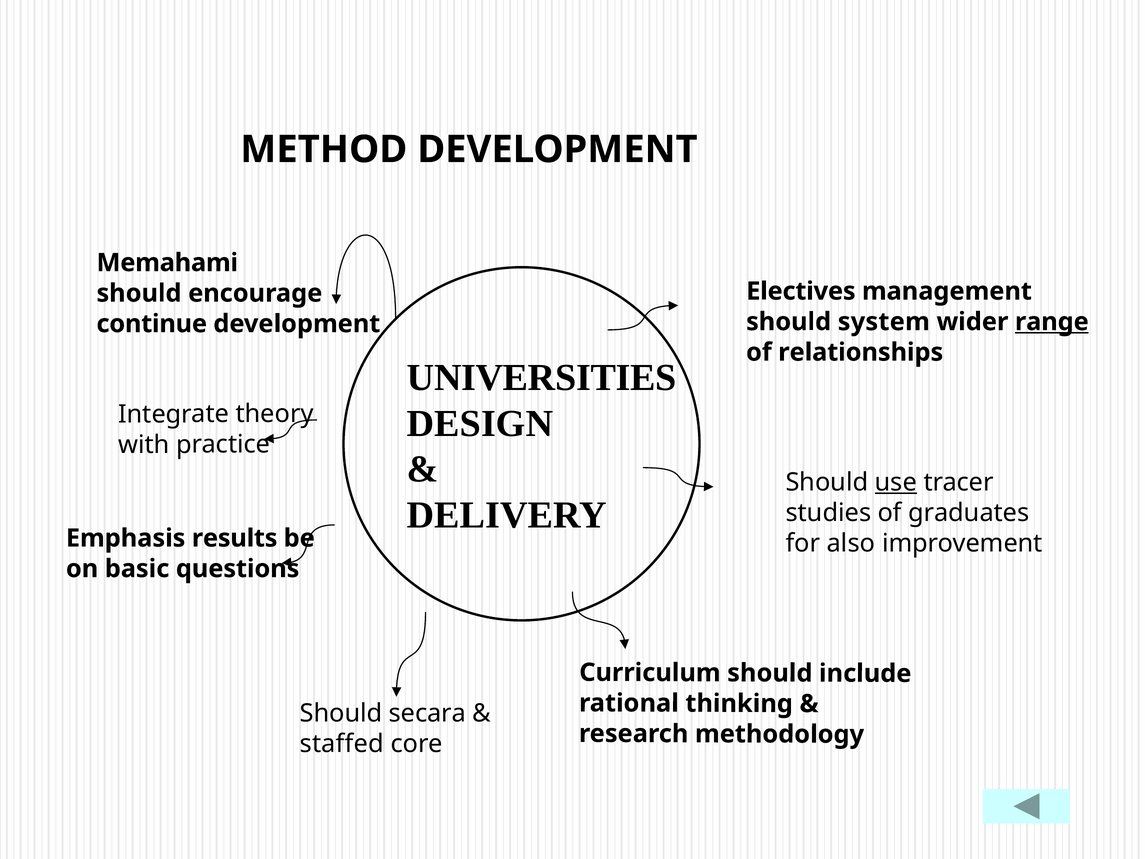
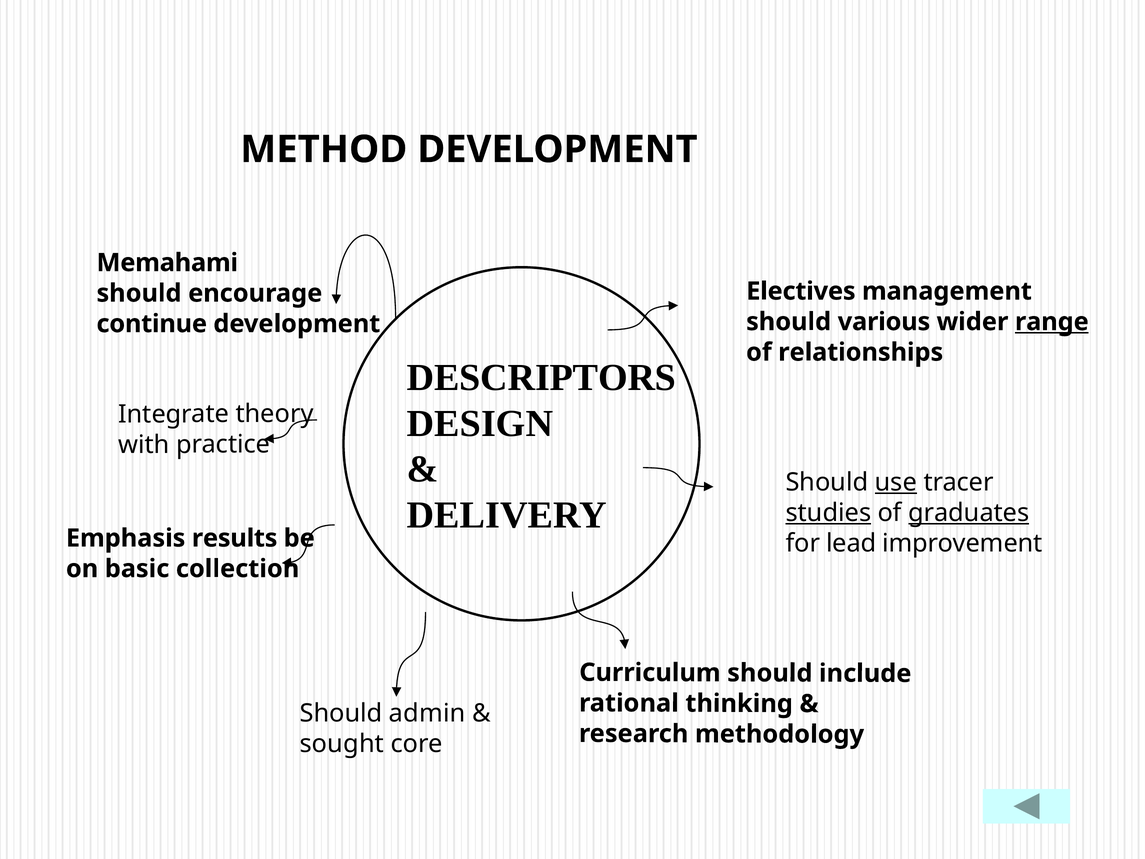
system: system -> various
UNIVERSITIES: UNIVERSITIES -> DESCRIPTORS
studies underline: none -> present
graduates underline: none -> present
also: also -> lead
questions: questions -> collection
secara: secara -> admin
staffed: staffed -> sought
